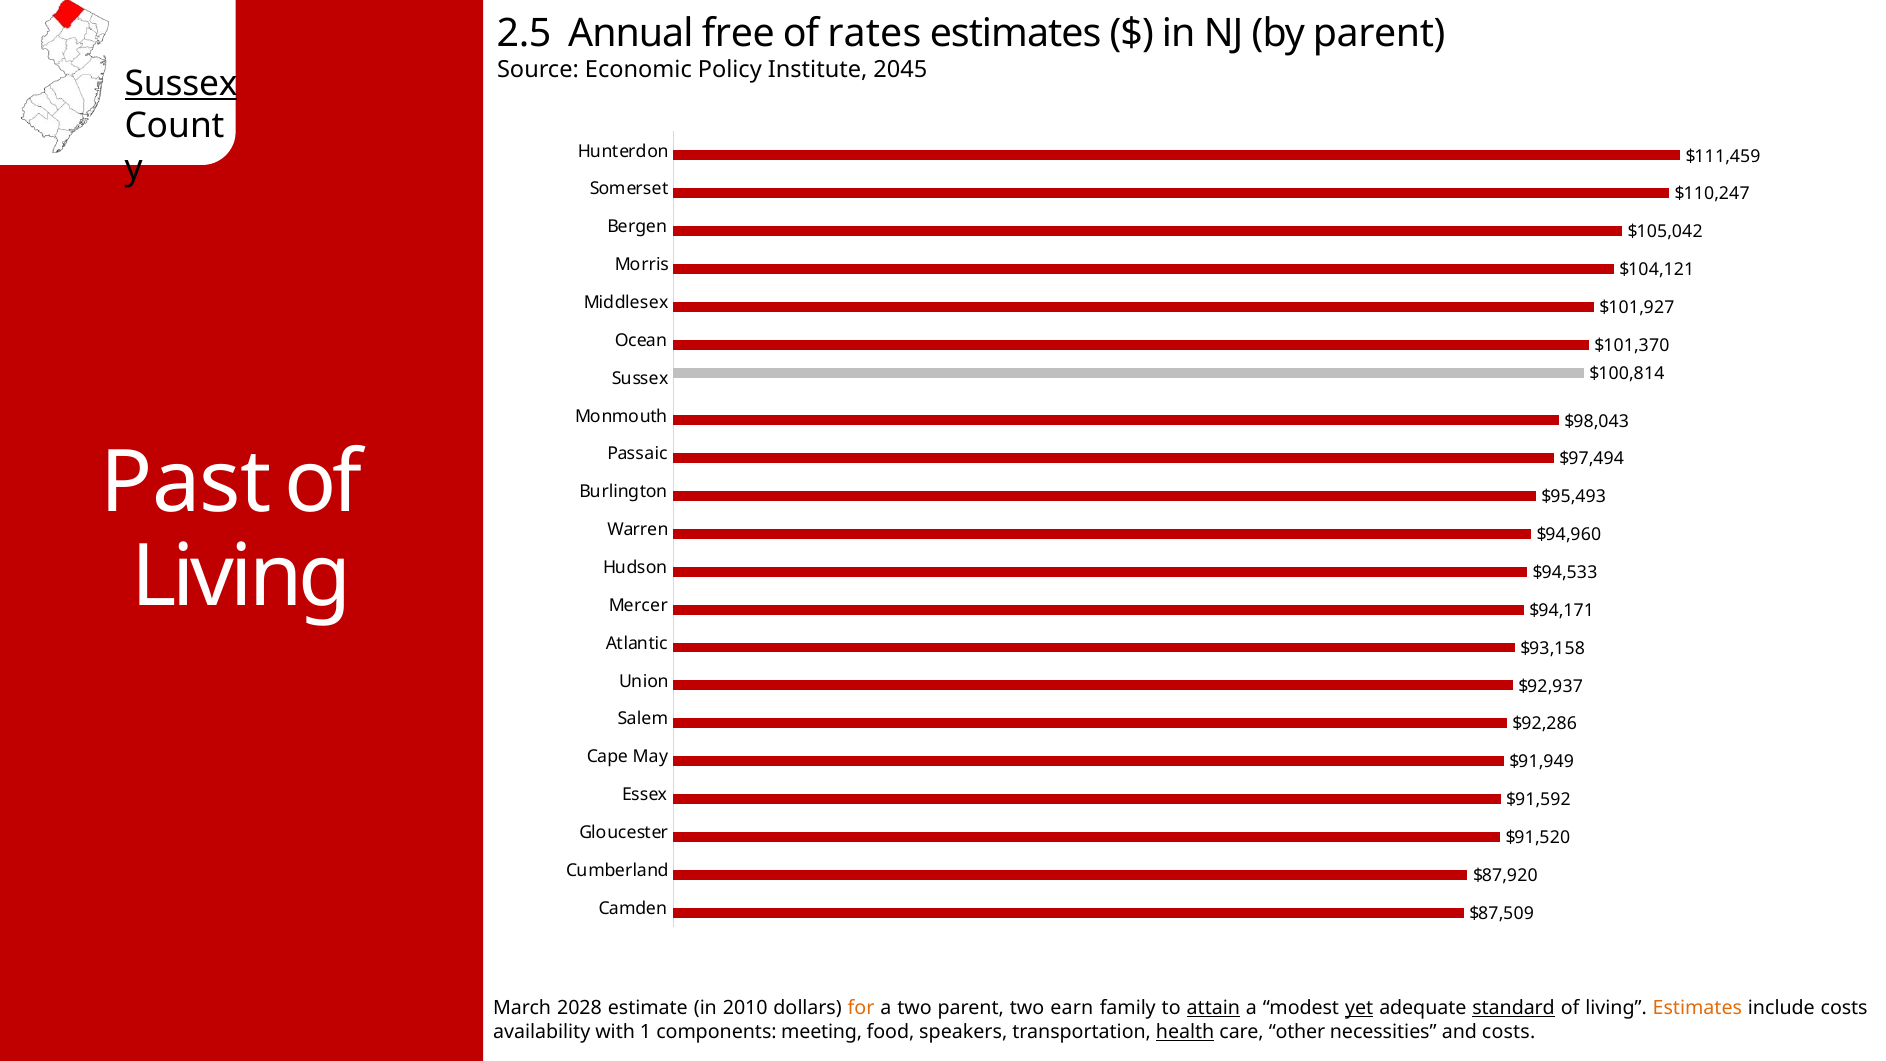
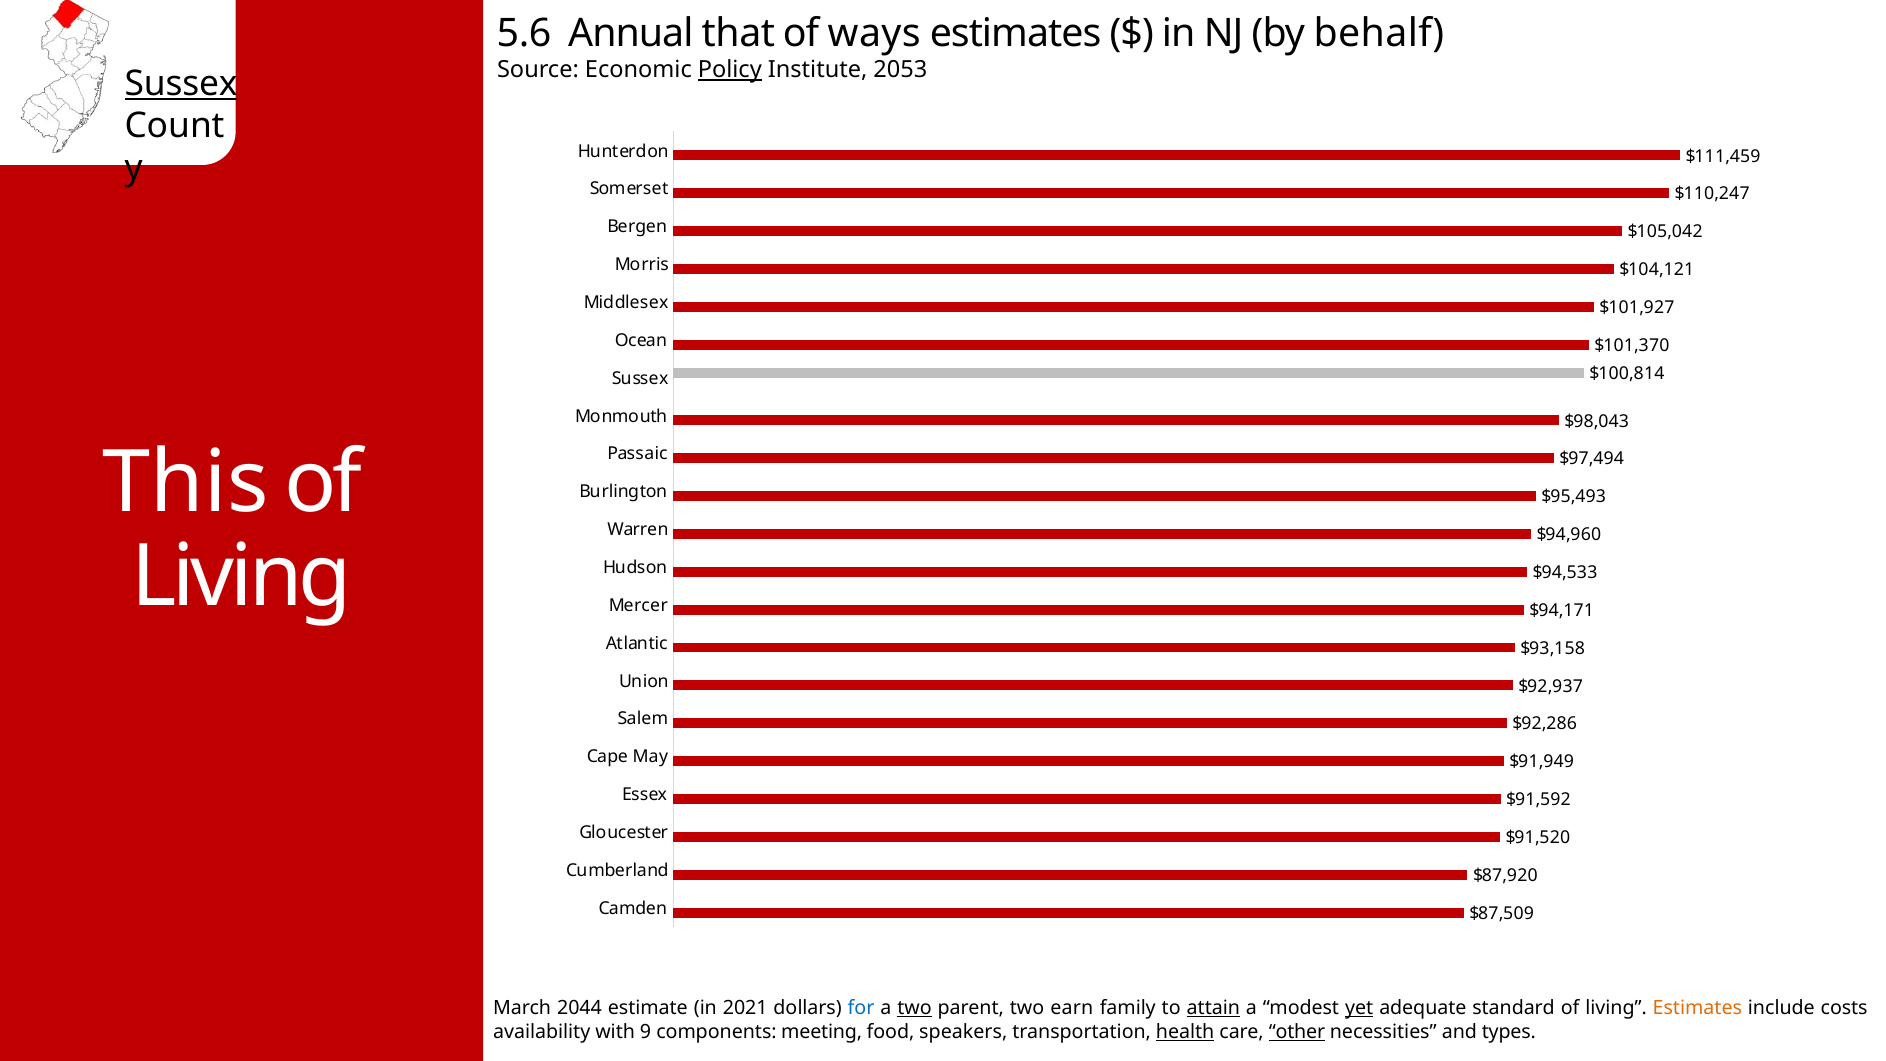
2.5: 2.5 -> 5.6
free: free -> that
rates: rates -> ways
by parent: parent -> behalf
Policy underline: none -> present
2045: 2045 -> 2053
Past: Past -> This
2028: 2028 -> 2044
2010: 2010 -> 2021
for colour: orange -> blue
two at (915, 1008) underline: none -> present
standard underline: present -> none
1: 1 -> 9
other underline: none -> present
and costs: costs -> types
